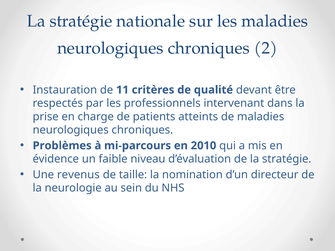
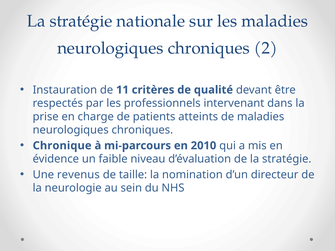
Problèmes: Problèmes -> Chronique
